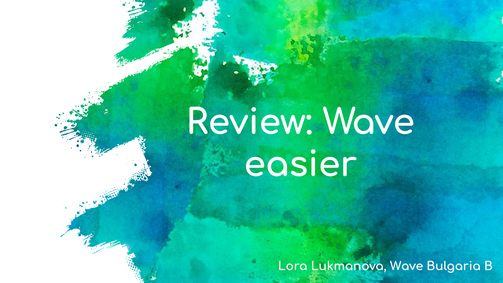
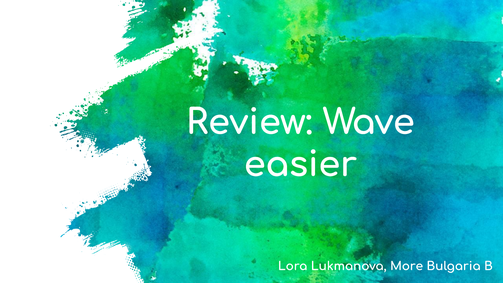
Lukmanova Wave: Wave -> More
